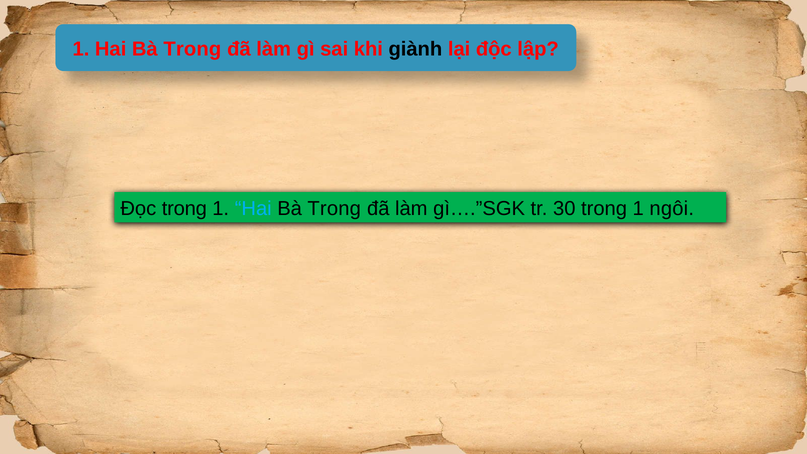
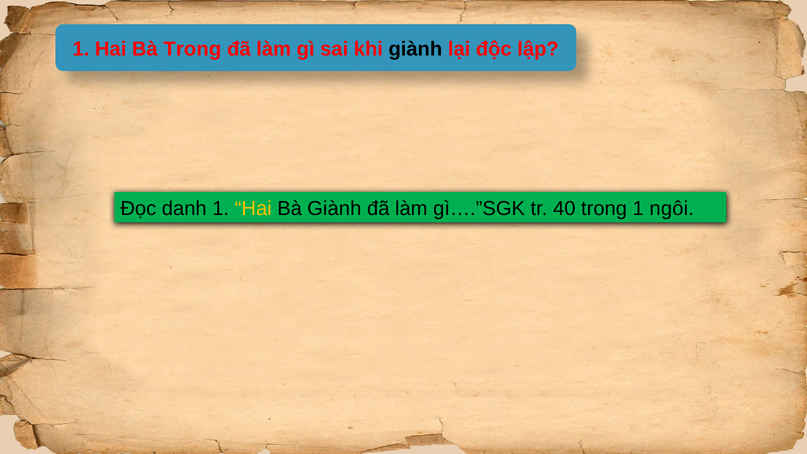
Đọc trong: trong -> danh
Hai at (253, 209) colour: light blue -> yellow
Trong at (334, 209): Trong -> Giành
30: 30 -> 40
